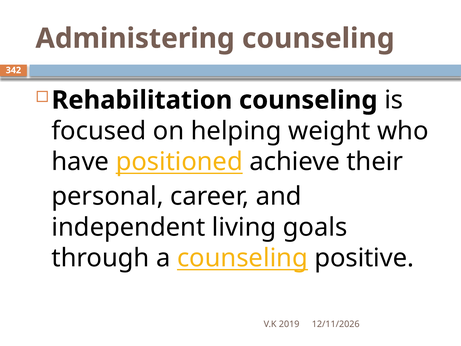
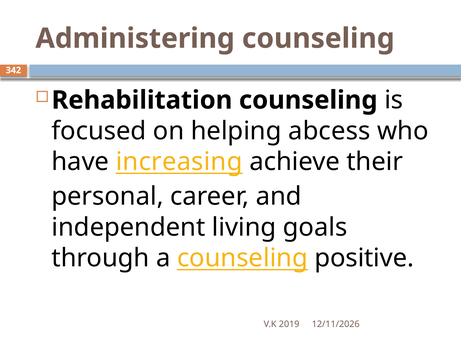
weight: weight -> abcess
positioned: positioned -> increasing
